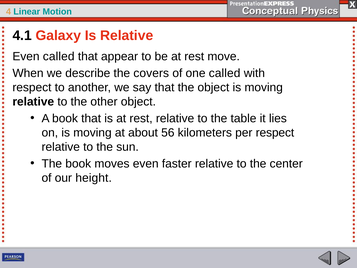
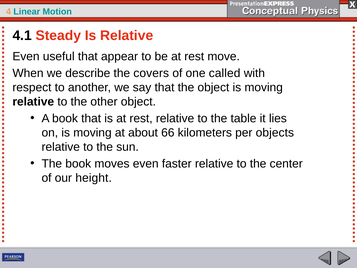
Galaxy: Galaxy -> Steady
Even called: called -> useful
56: 56 -> 66
per respect: respect -> objects
